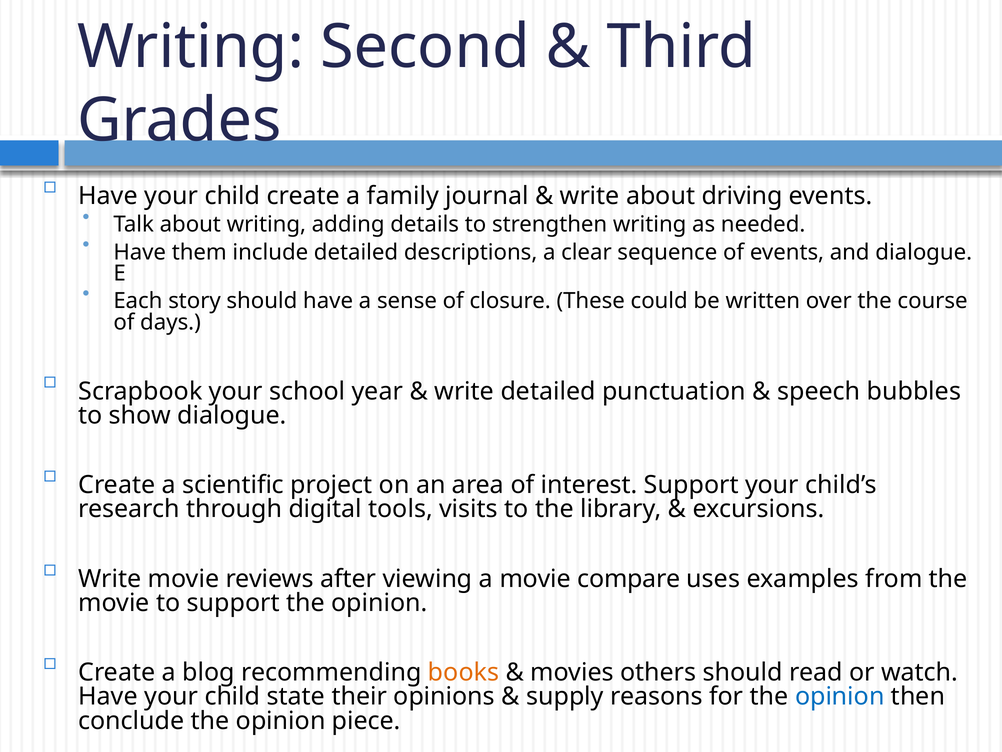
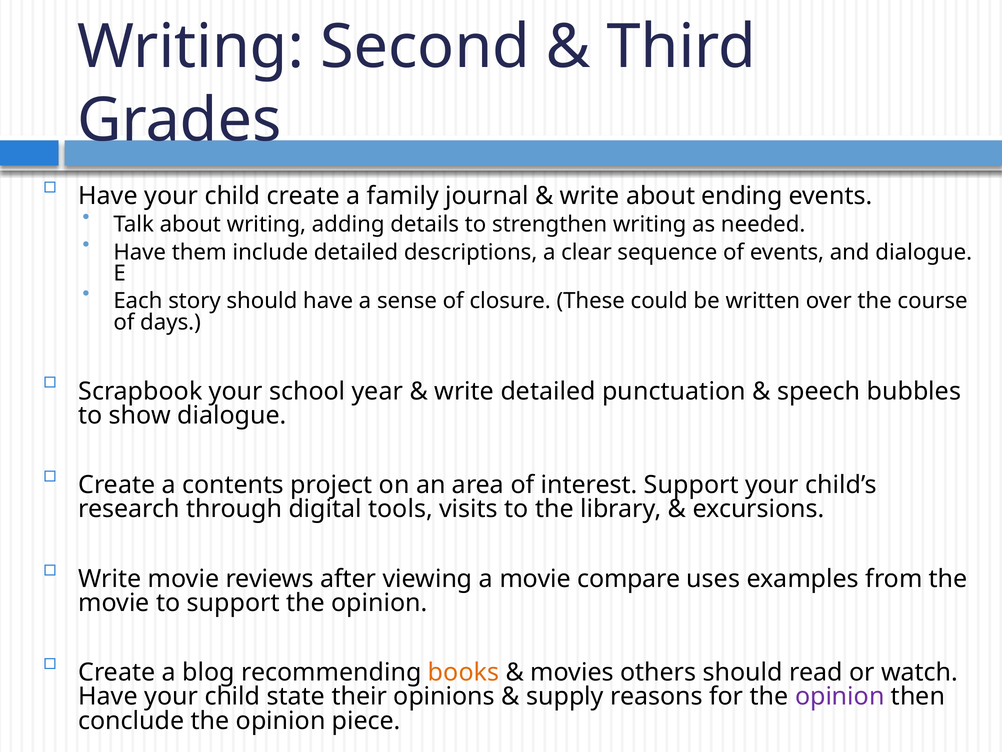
driving: driving -> ending
scientific: scientific -> contents
opinion at (840, 696) colour: blue -> purple
